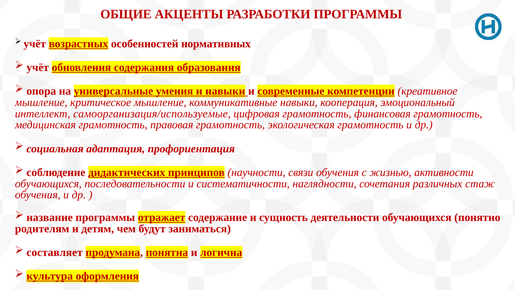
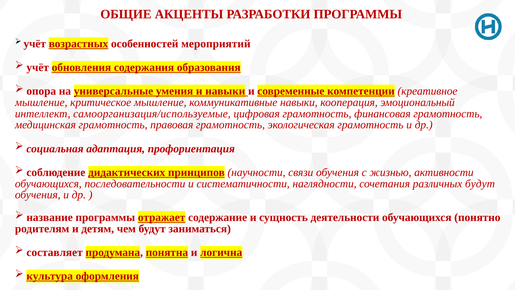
нормативных: нормативных -> мероприятий
различных стаж: стаж -> будут
